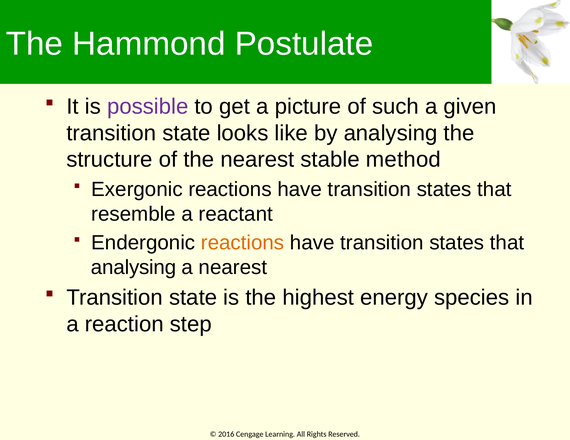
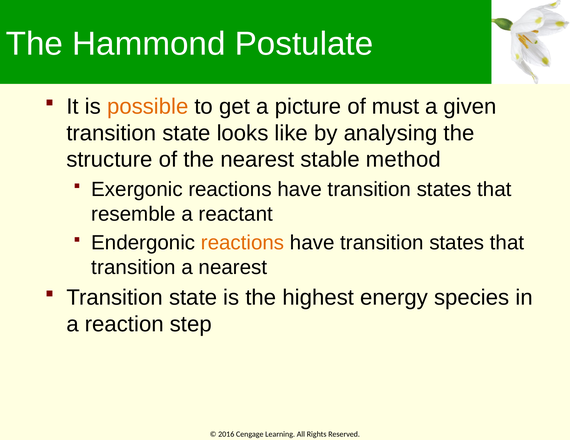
possible colour: purple -> orange
such: such -> must
analysing at (134, 268): analysing -> transition
